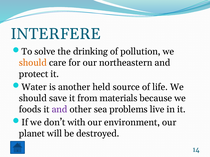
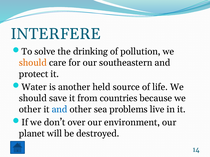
northeastern: northeastern -> southeastern
materials: materials -> countries
foods at (30, 110): foods -> other
and at (60, 110) colour: purple -> blue
with: with -> over
